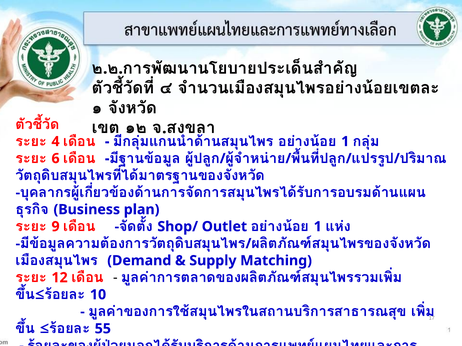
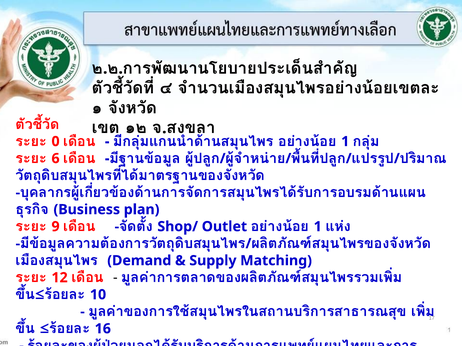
4: 4 -> 0
55: 55 -> 16
